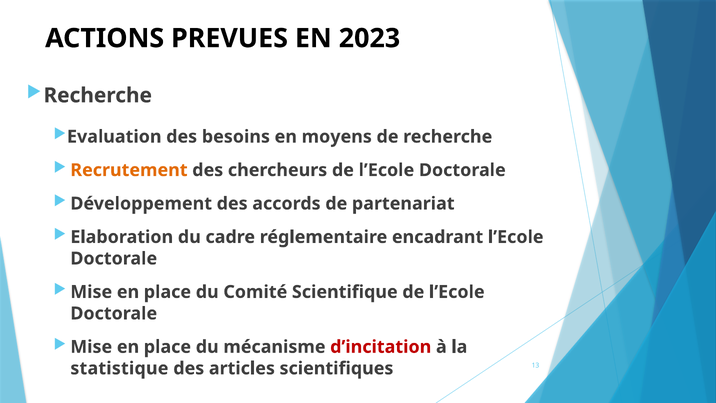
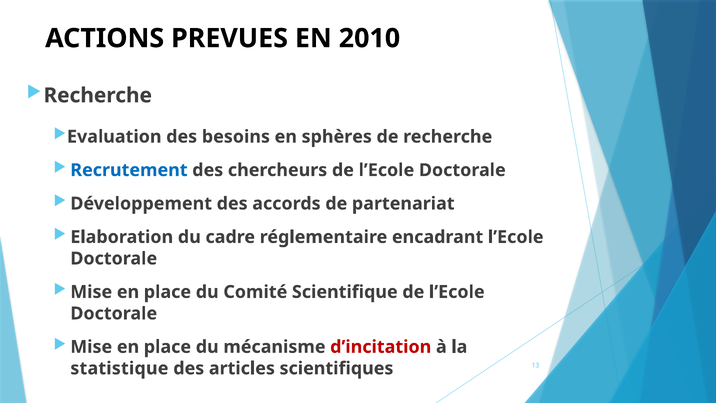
2023: 2023 -> 2010
moyens: moyens -> sphères
Recrutement colour: orange -> blue
